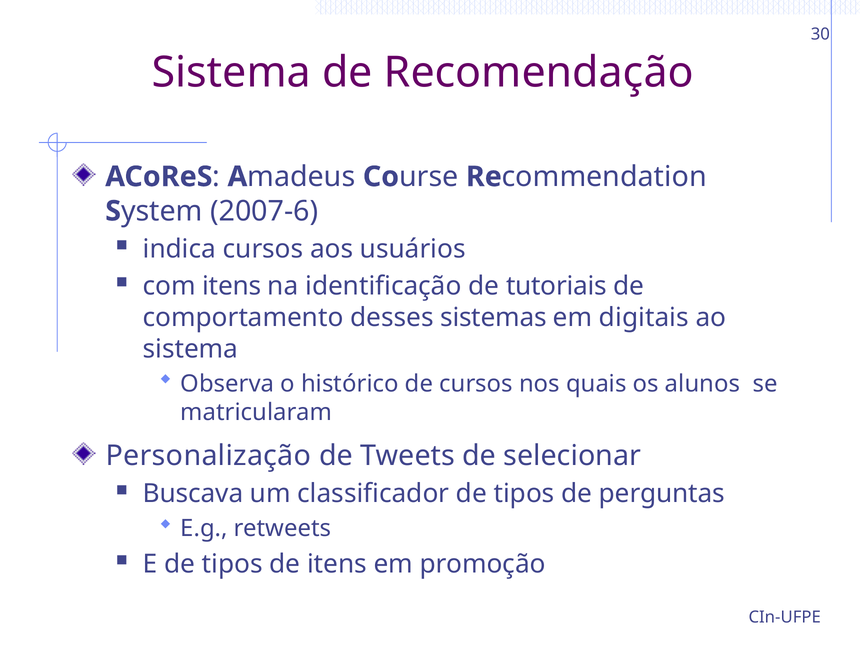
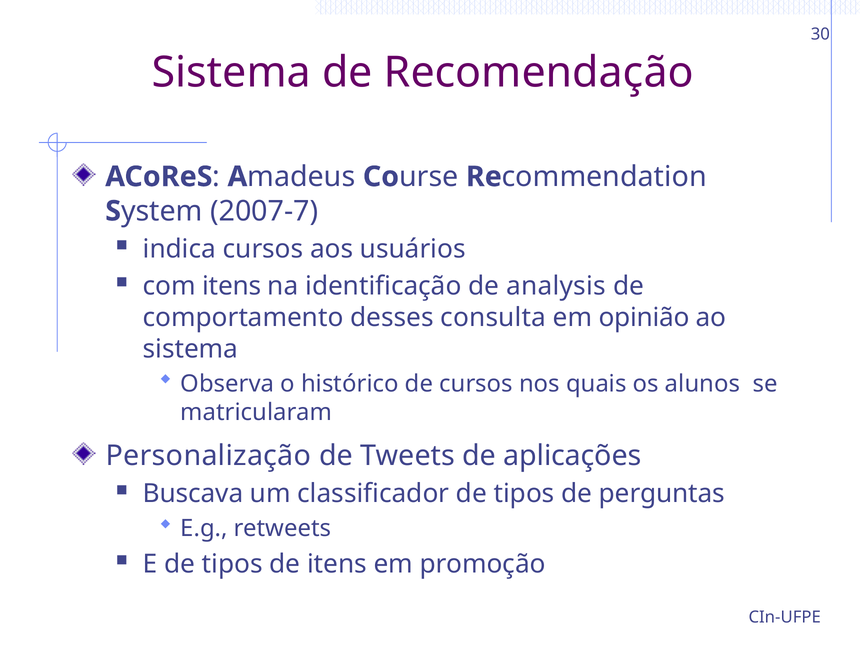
2007-6: 2007-6 -> 2007-7
tutoriais: tutoriais -> analysis
sistemas: sistemas -> consulta
digitais: digitais -> opinião
selecionar: selecionar -> aplicações
